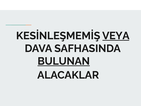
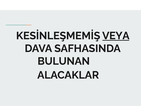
BULUNAN underline: present -> none
